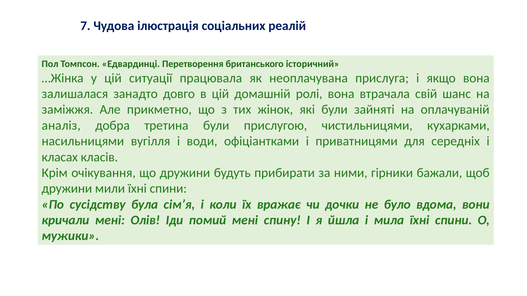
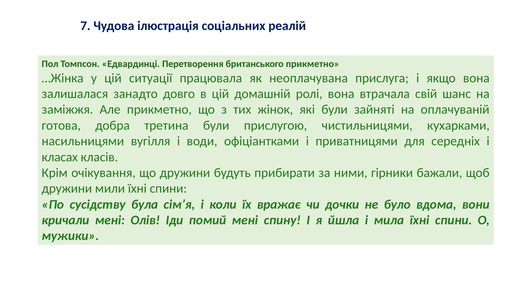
британського історичний: історичний -> прикметно
аналіз: аналіз -> готова
